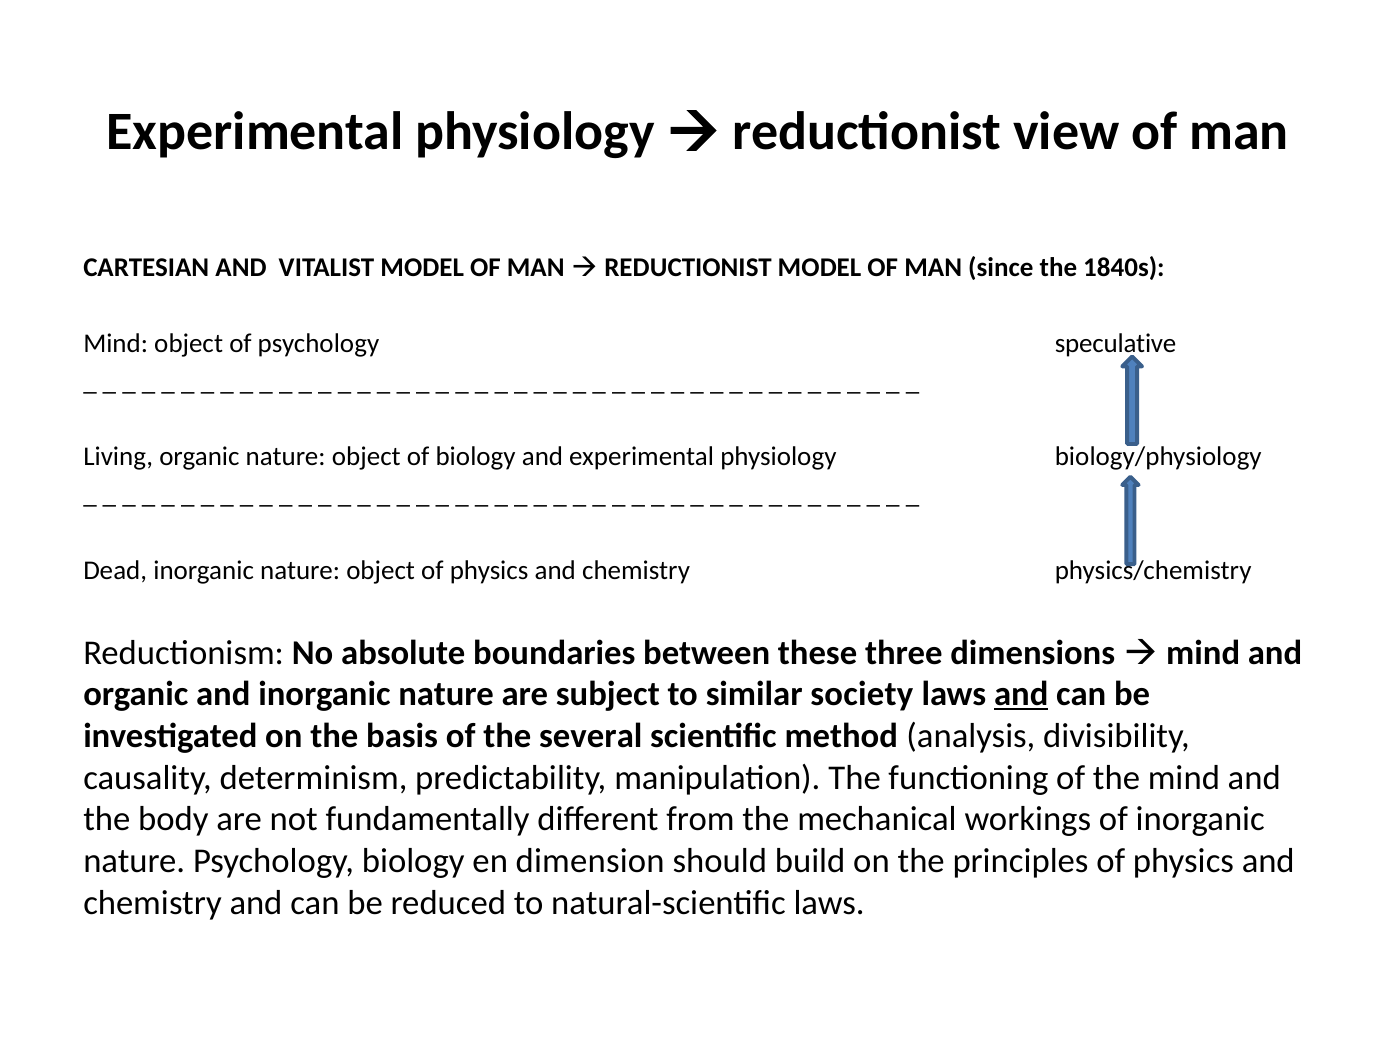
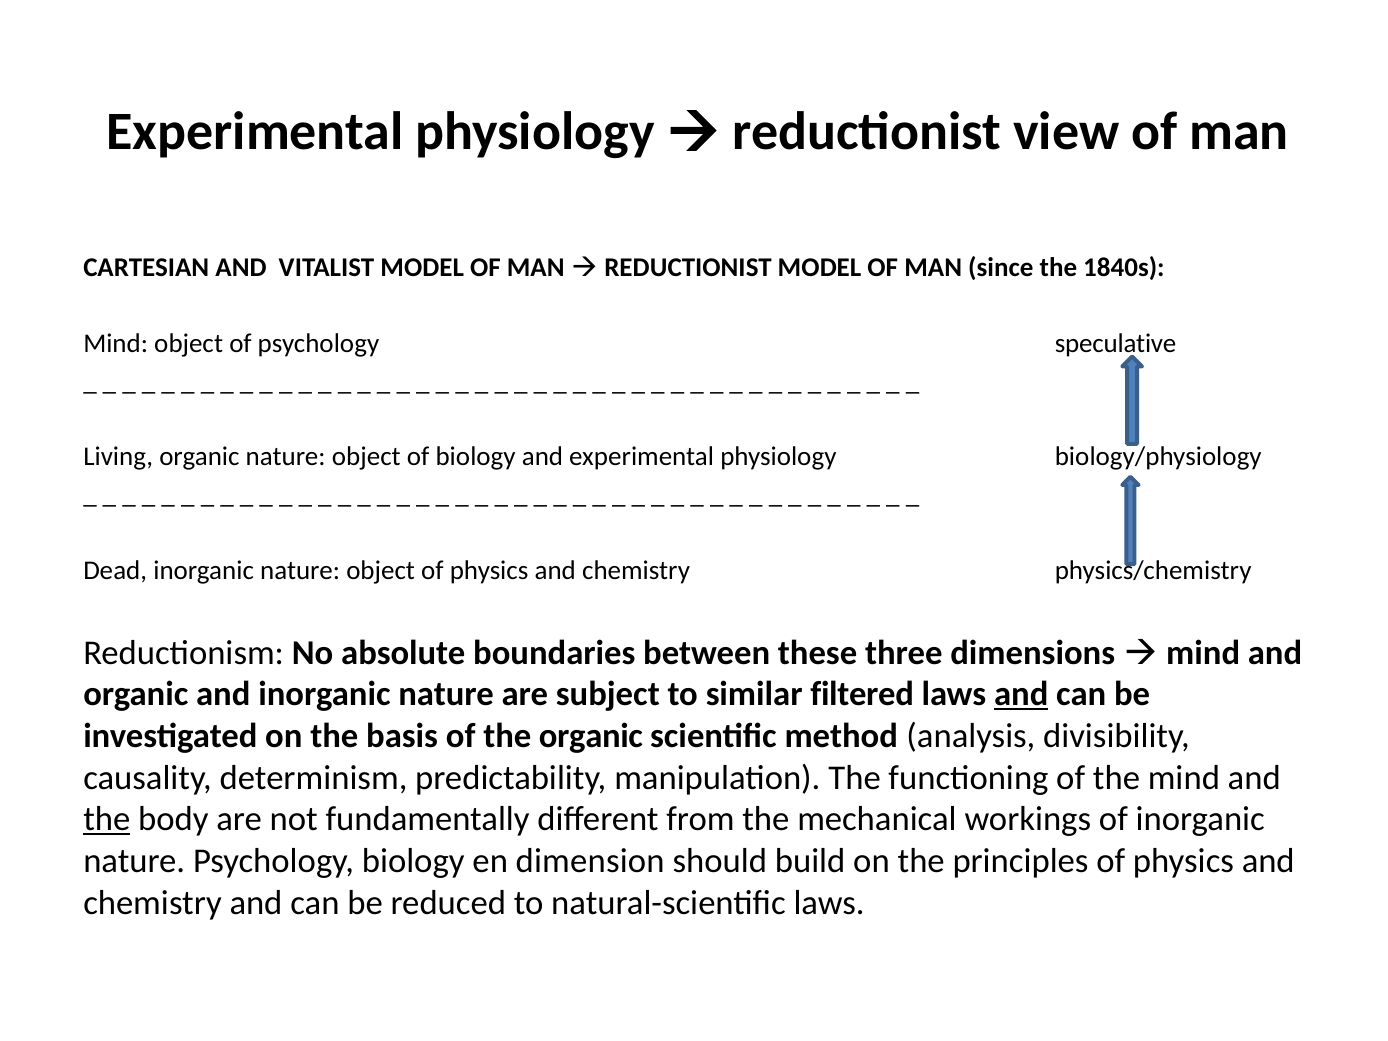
society: society -> filtered
the several: several -> organic
the at (107, 819) underline: none -> present
